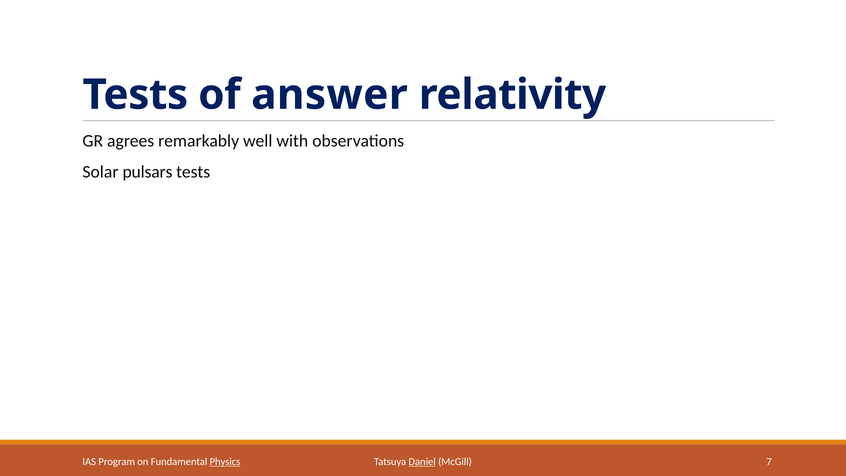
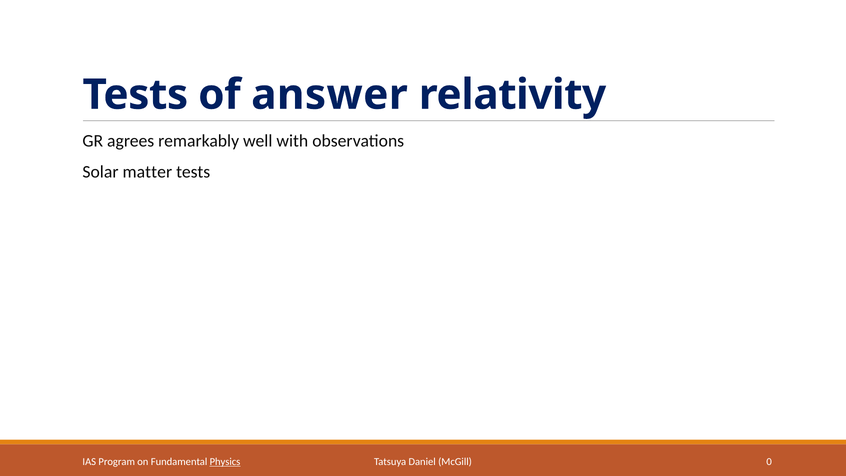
pulsars: pulsars -> matter
Daniel underline: present -> none
7: 7 -> 0
